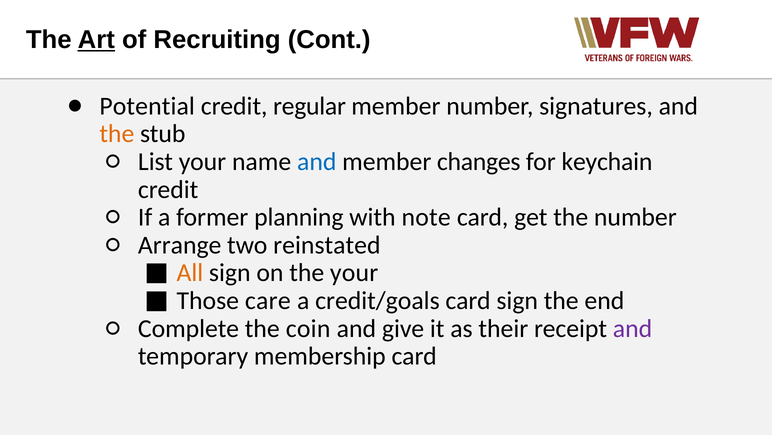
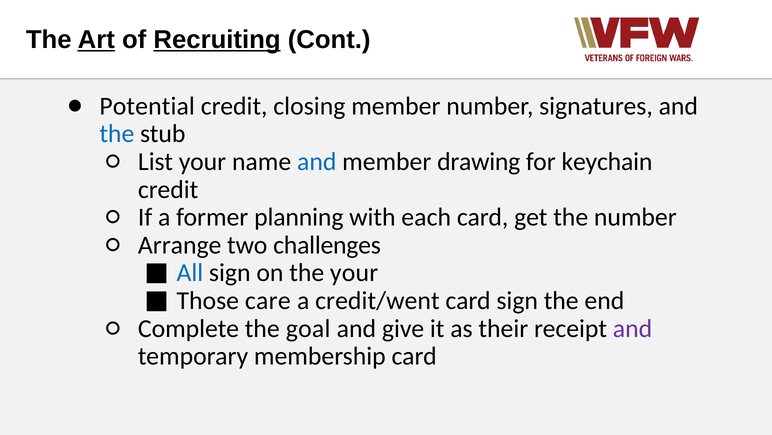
Recruiting underline: none -> present
regular: regular -> closing
the at (117, 134) colour: orange -> blue
changes: changes -> drawing
note: note -> each
reinstated: reinstated -> challenges
All colour: orange -> blue
credit/goals: credit/goals -> credit/went
coin: coin -> goal
